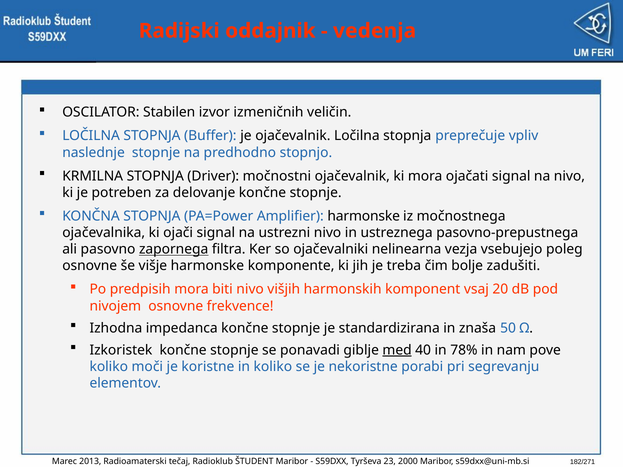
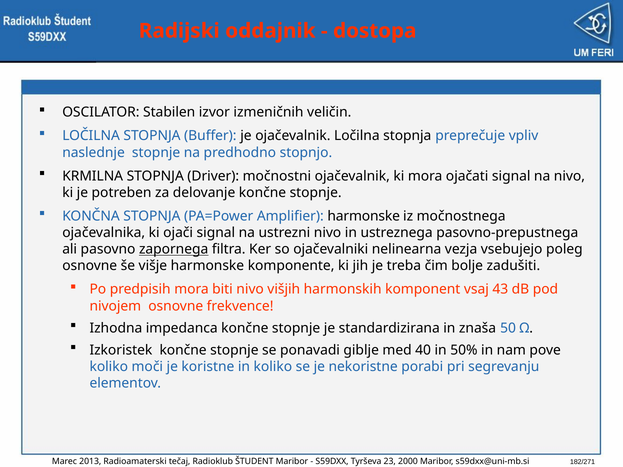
vedenja: vedenja -> dostopa
20: 20 -> 43
med underline: present -> none
78%: 78% -> 50%
